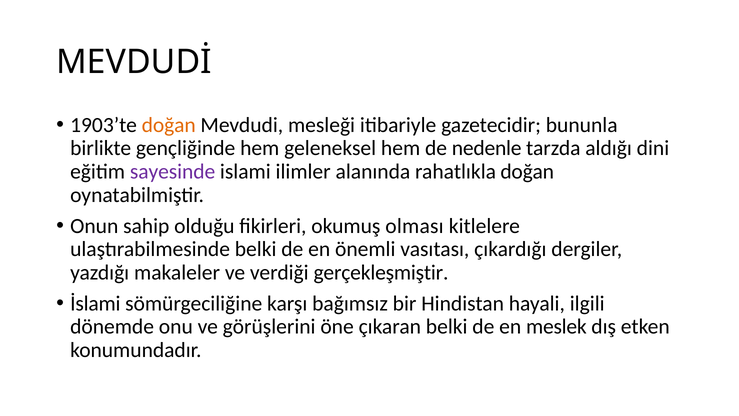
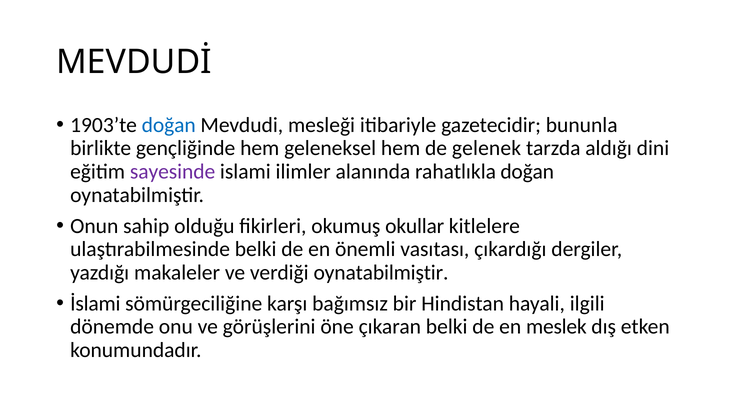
doğan at (169, 125) colour: orange -> blue
nedenle: nedenle -> gelenek
olması: olması -> okullar
verdiği gerçekleşmiştir: gerçekleşmiştir -> oynatabilmiştir
